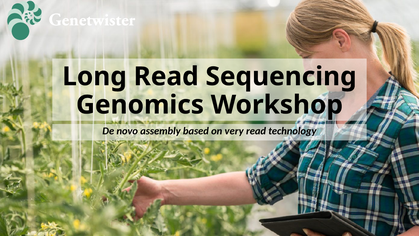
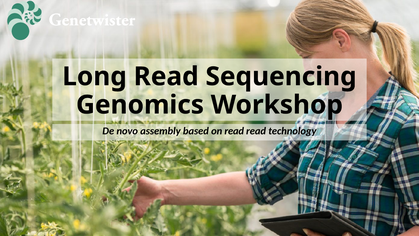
on very: very -> read
